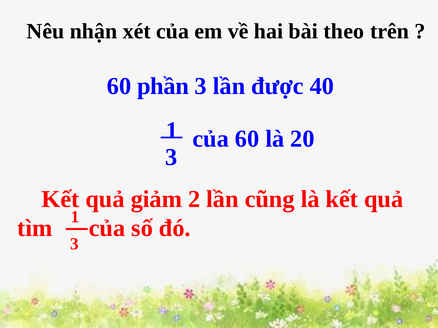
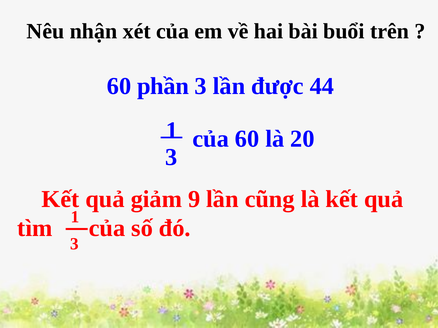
theo: theo -> buổi
40: 40 -> 44
2: 2 -> 9
